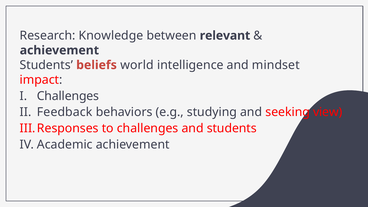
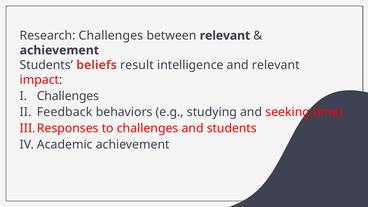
Research Knowledge: Knowledge -> Challenges
world: world -> result
and mindset: mindset -> relevant
view: view -> time
